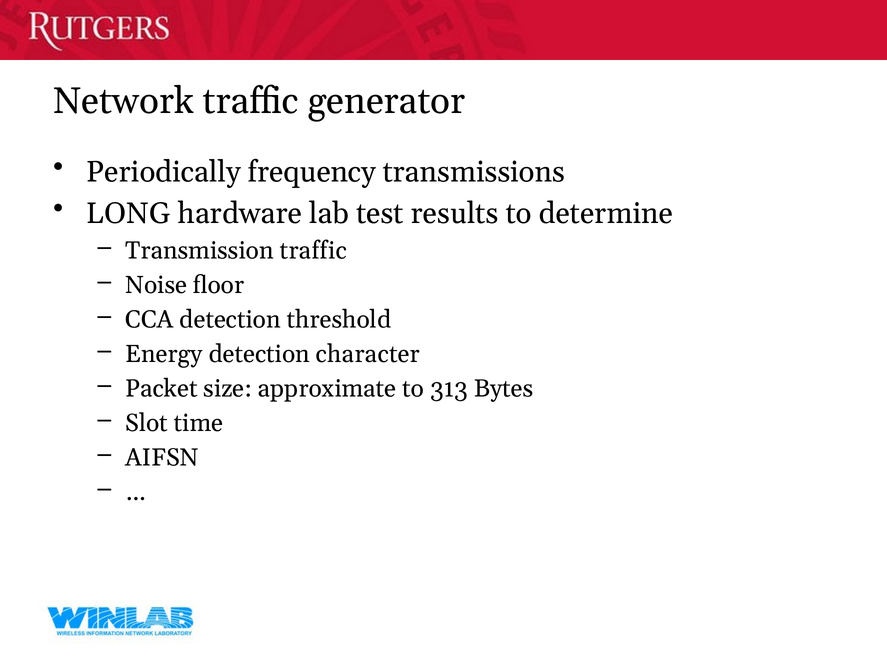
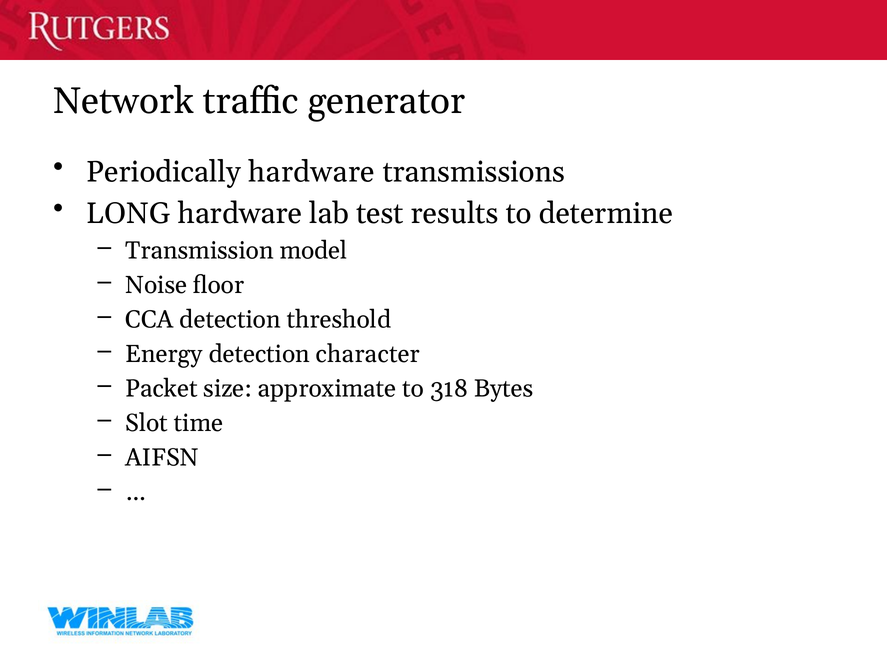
Periodically frequency: frequency -> hardware
Transmission traffic: traffic -> model
313: 313 -> 318
